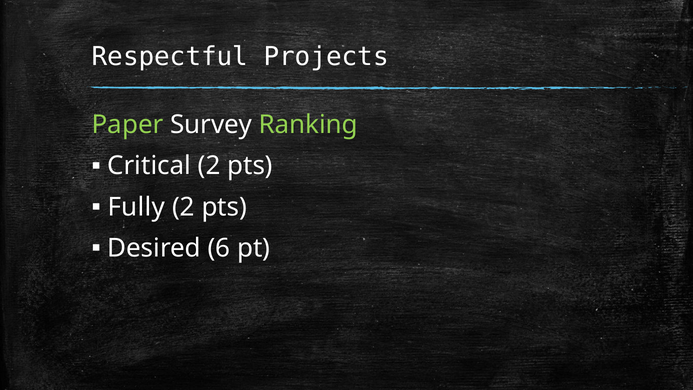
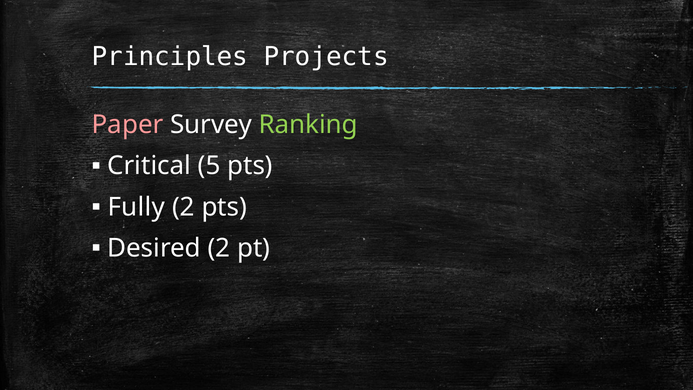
Respectful: Respectful -> Principles
Paper colour: light green -> pink
Critical 2: 2 -> 5
Desired 6: 6 -> 2
